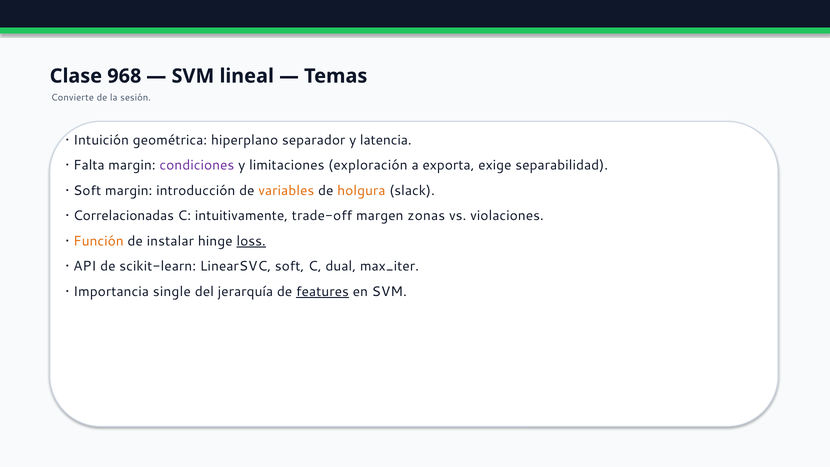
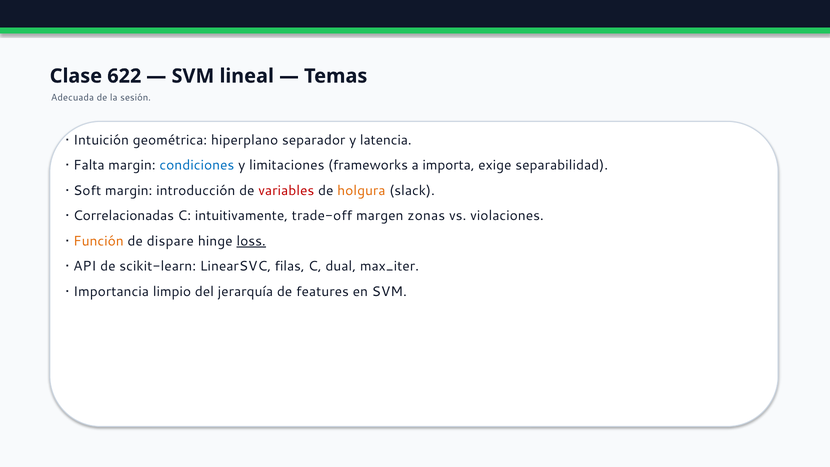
968: 968 -> 622
Convierte: Convierte -> Adecuada
condiciones colour: purple -> blue
exploración: exploración -> frameworks
exporta: exporta -> importa
variables colour: orange -> red
instalar: instalar -> dispare
LinearSVC soft: soft -> filas
single: single -> limpio
features underline: present -> none
